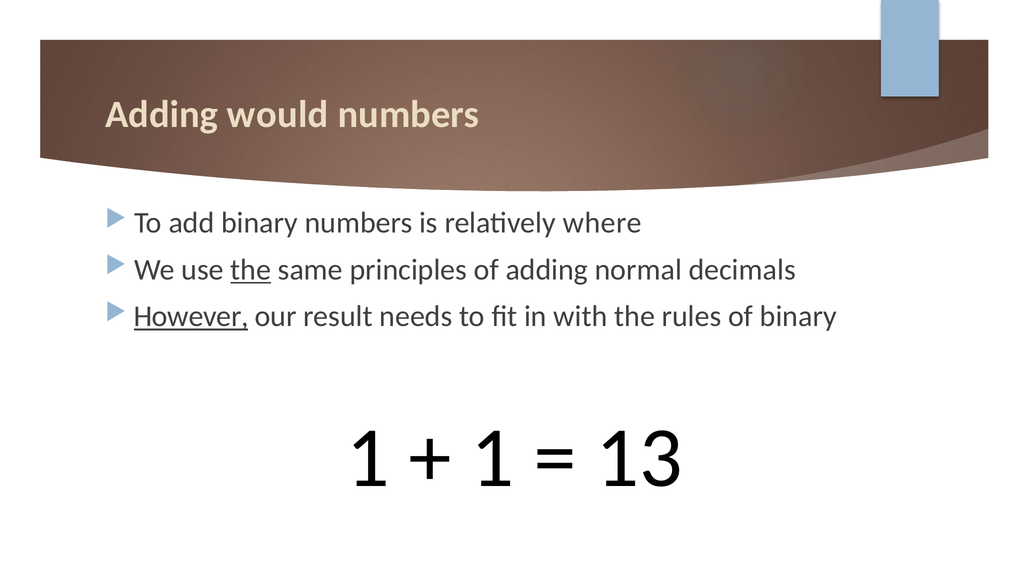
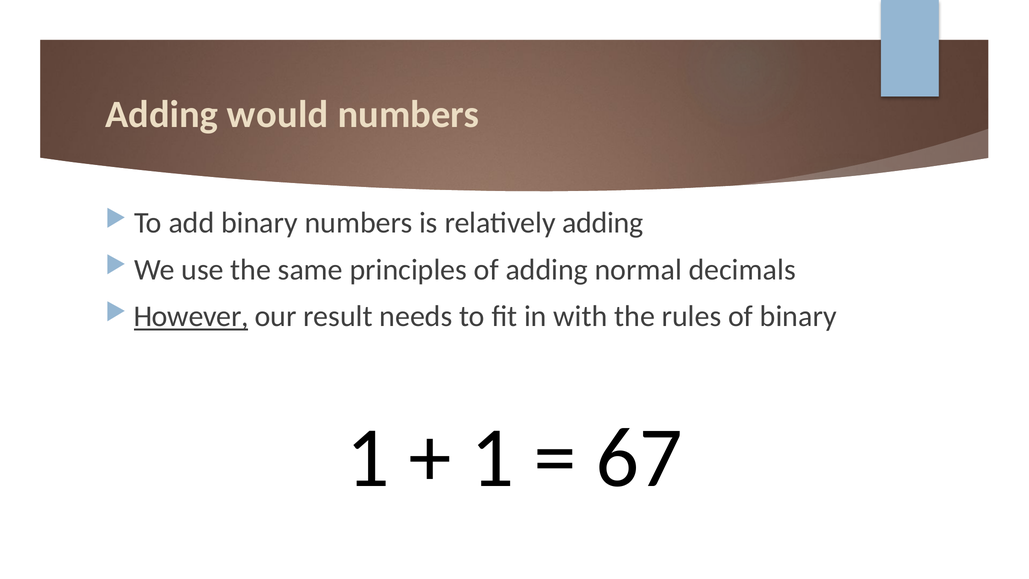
relatively where: where -> adding
the at (251, 270) underline: present -> none
13: 13 -> 67
